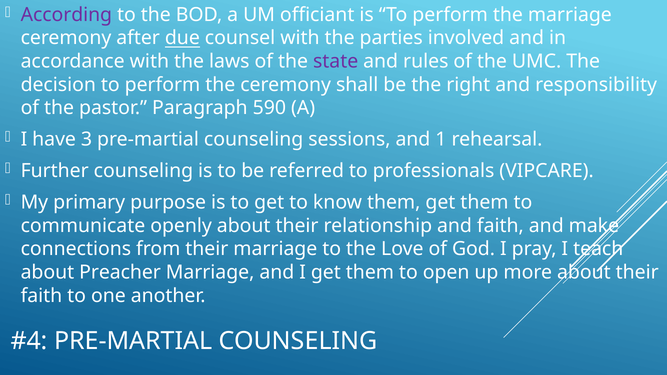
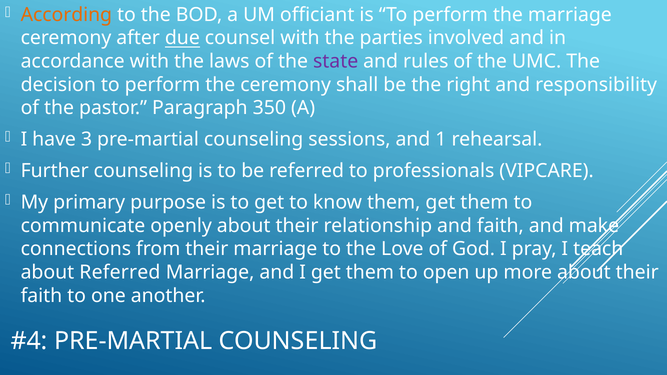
According colour: purple -> orange
590: 590 -> 350
about Preacher: Preacher -> Referred
